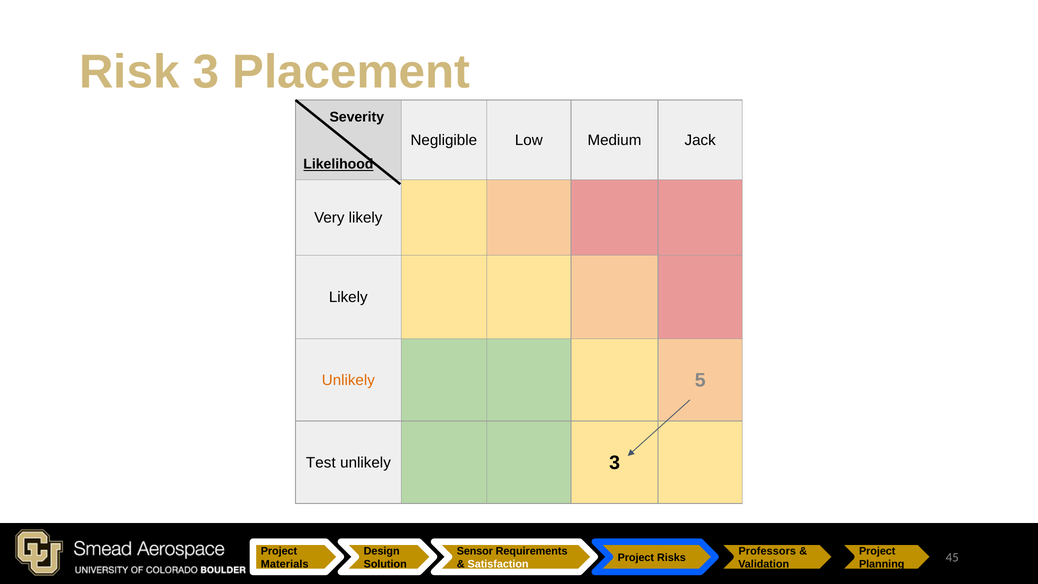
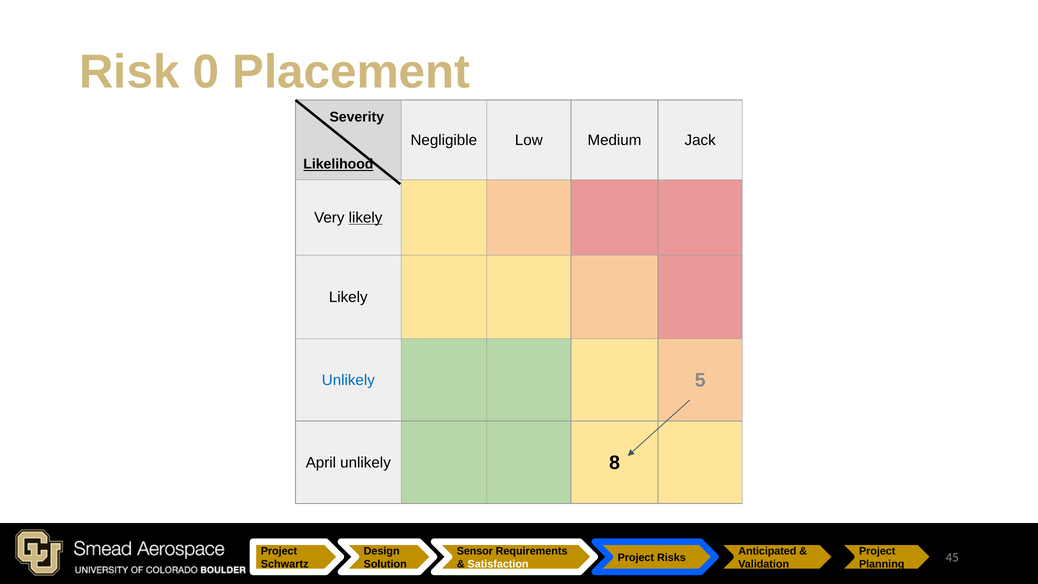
Risk 3: 3 -> 0
likely at (366, 218) underline: none -> present
Unlikely at (348, 380) colour: orange -> blue
Test: Test -> April
unlikely 3: 3 -> 8
Professors: Professors -> Anticipated
Materials: Materials -> Schwartz
